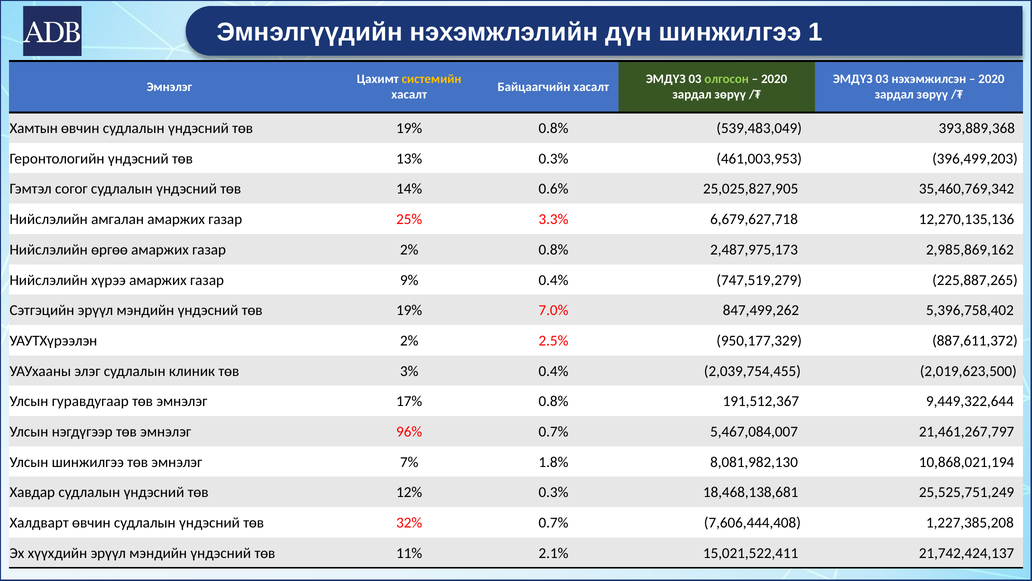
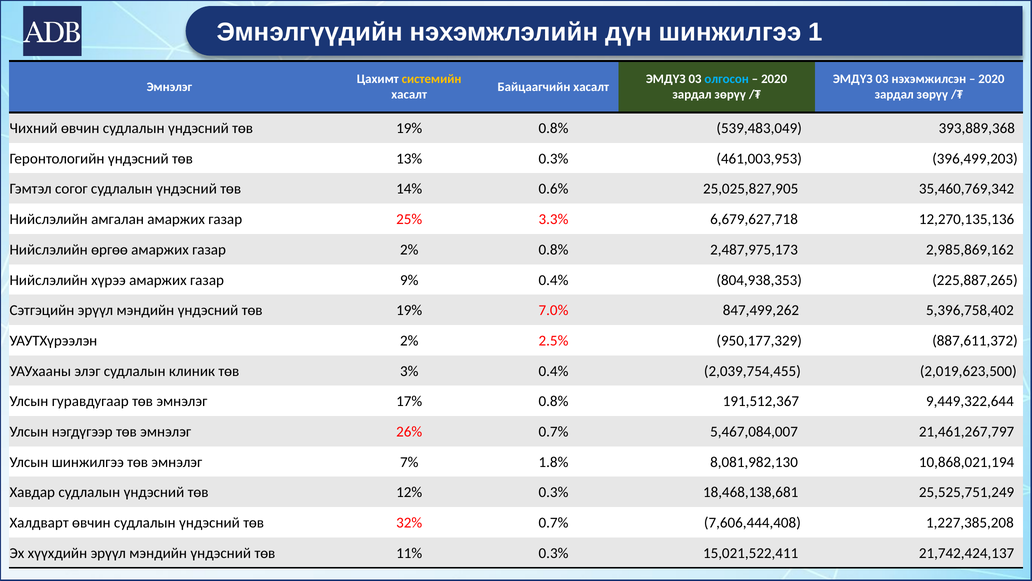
олгосон colour: light green -> light blue
Хамтын: Хамтын -> Чихний
747,519,279: 747,519,279 -> 804,938,353
96%: 96% -> 26%
11% 2.1%: 2.1% -> 0.3%
